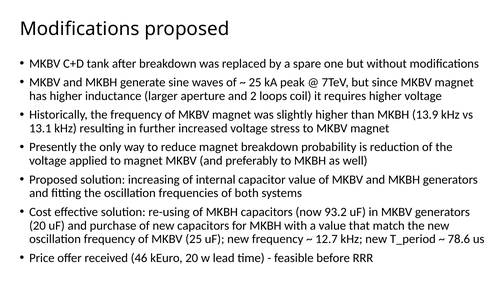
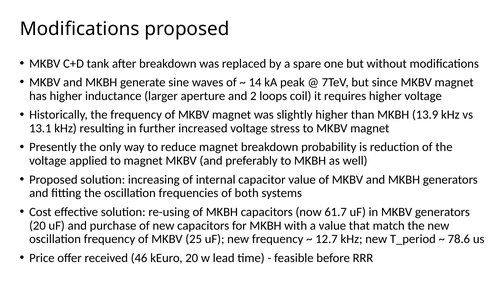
25 at (255, 82): 25 -> 14
93.2: 93.2 -> 61.7
